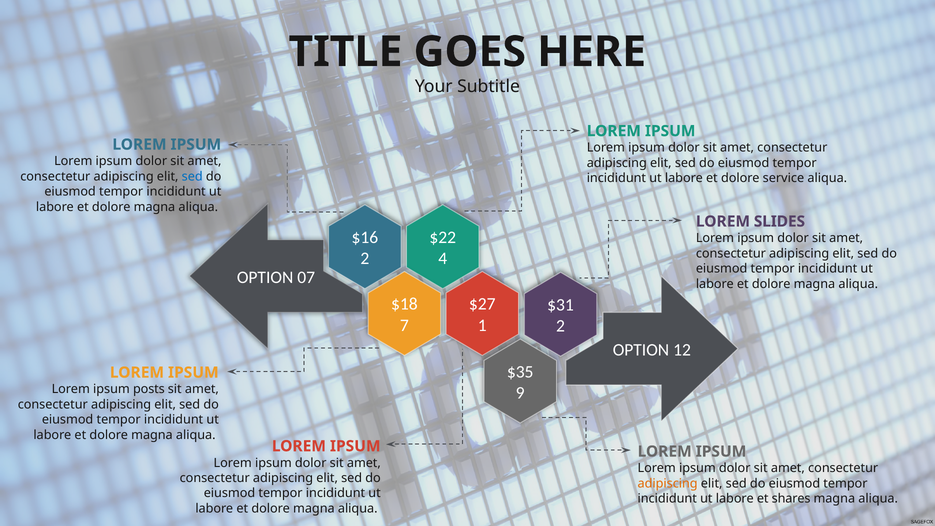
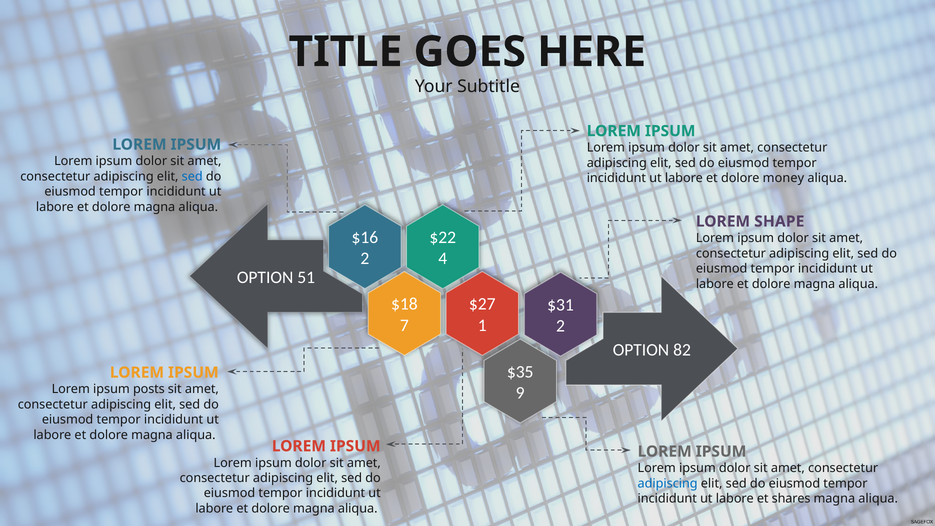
service: service -> money
SLIDES: SLIDES -> SHAPE
07: 07 -> 51
12: 12 -> 82
adipiscing at (668, 483) colour: orange -> blue
